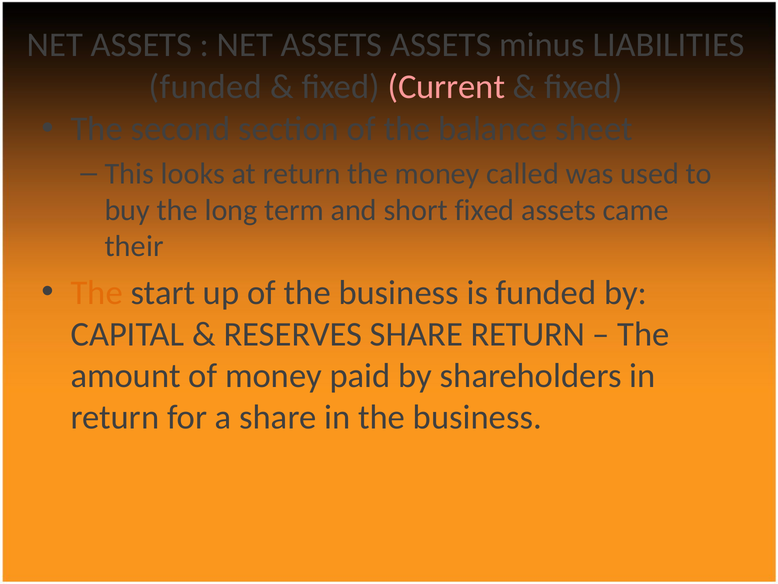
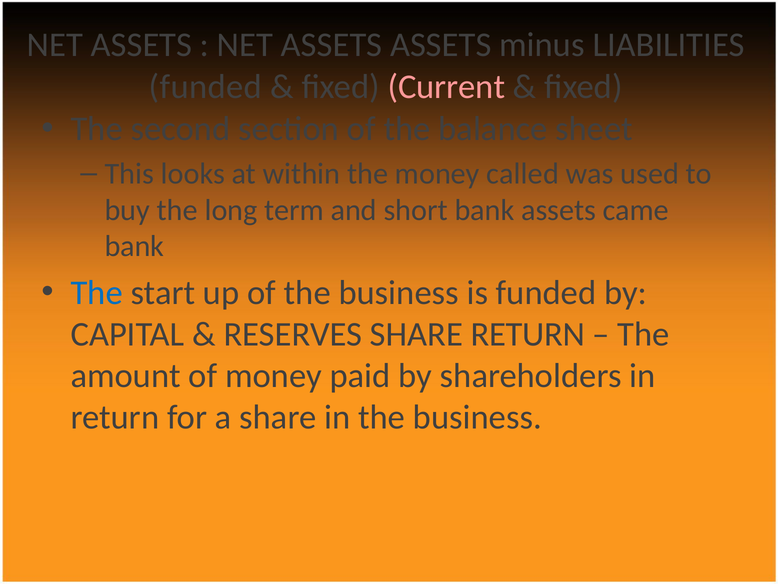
at return: return -> within
short fixed: fixed -> bank
their at (134, 246): their -> bank
The at (97, 292) colour: orange -> blue
